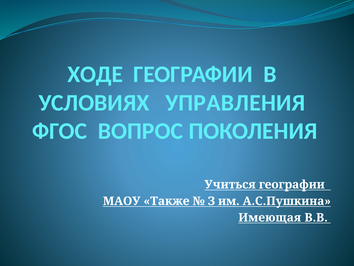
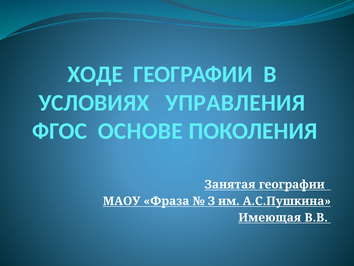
ВОПРОС: ВОПРОС -> ОСНОВЕ
Учиться: Учиться -> Занятая
Также: Также -> Фраза
